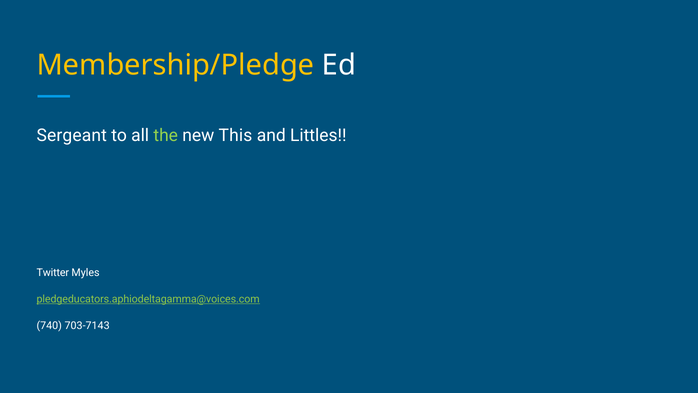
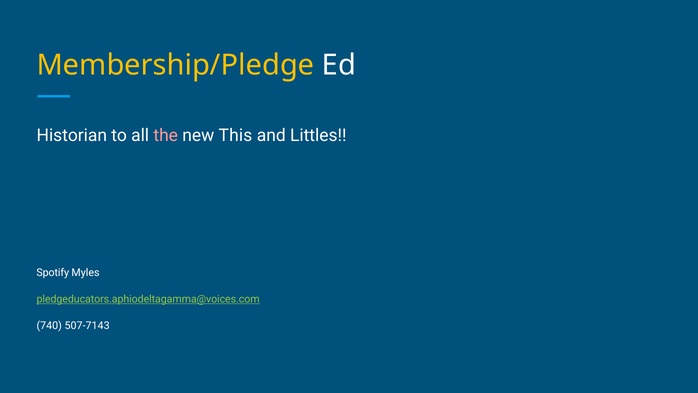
Sergeant: Sergeant -> Historian
the colour: light green -> pink
Twitter: Twitter -> Spotify
703-7143: 703-7143 -> 507-7143
